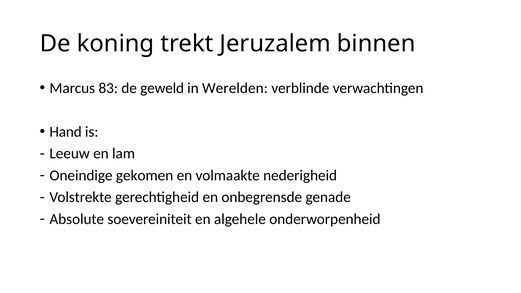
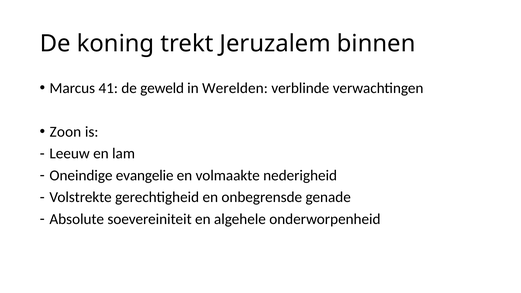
83: 83 -> 41
Hand: Hand -> Zoon
gekomen: gekomen -> evangelie
